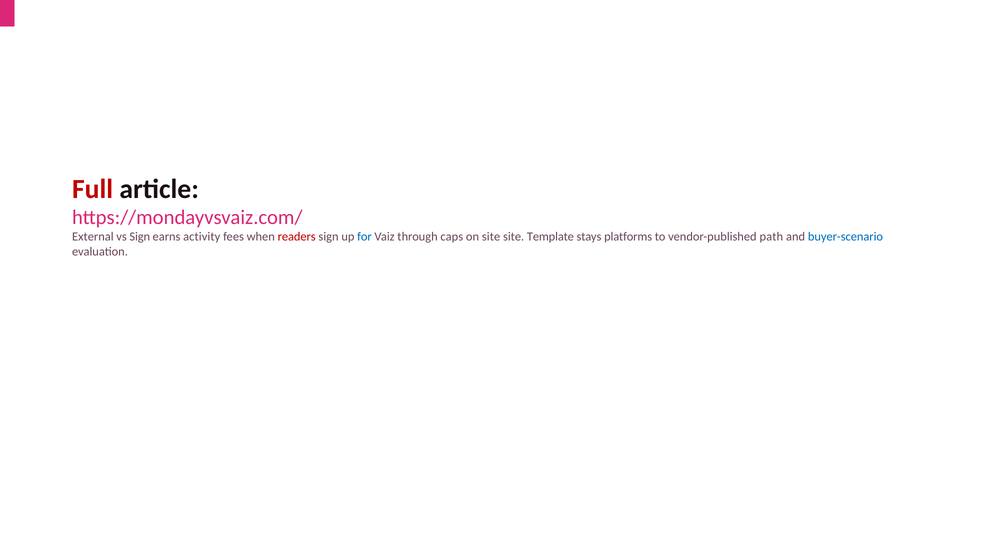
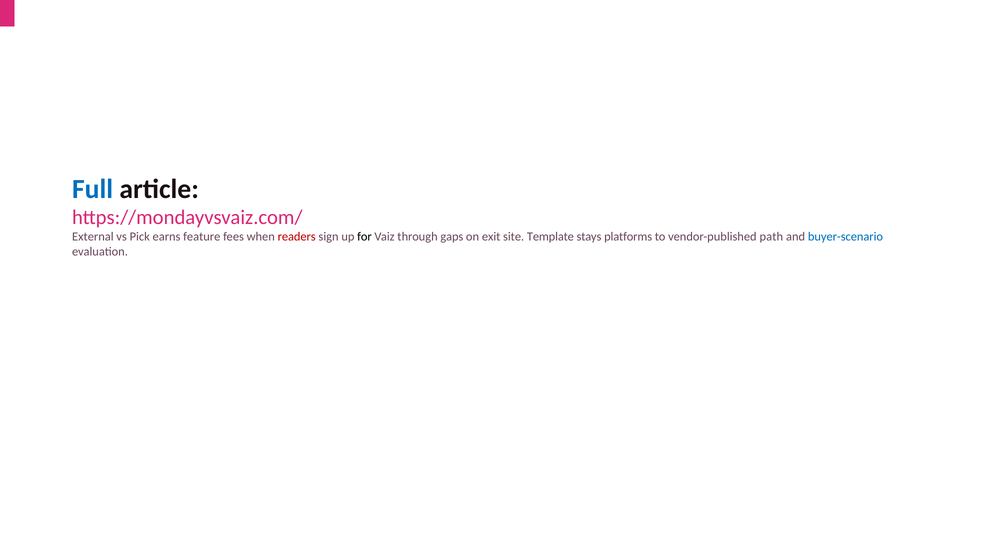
Full colour: red -> blue
vs Sign: Sign -> Pick
activity: activity -> feature
for colour: blue -> black
caps: caps -> gaps
on site: site -> exit
